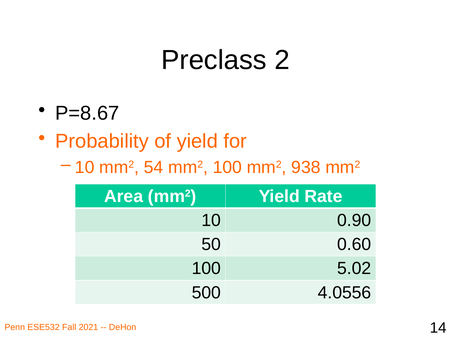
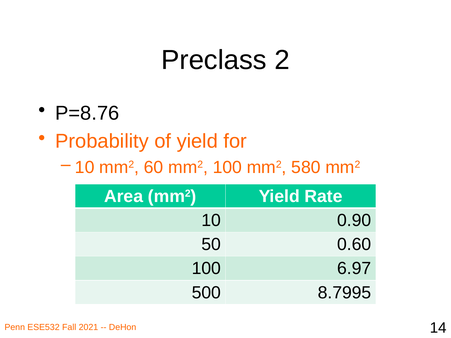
P=8.67: P=8.67 -> P=8.76
54: 54 -> 60
938: 938 -> 580
5.02: 5.02 -> 6.97
4.0556: 4.0556 -> 8.7995
